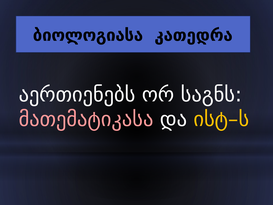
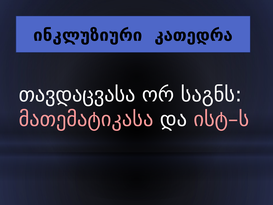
ბიოლოგიასა: ბიოლოგიასა -> ინკლუზიური
აერთიენებს: აერთიენებს -> თავდაცვასა
ისტ–ს colour: yellow -> pink
